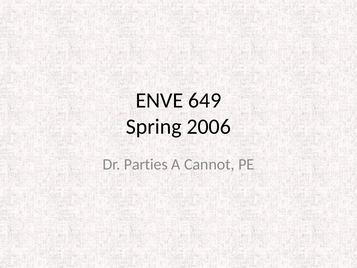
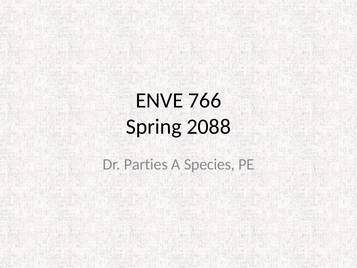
649: 649 -> 766
2006: 2006 -> 2088
Cannot: Cannot -> Species
